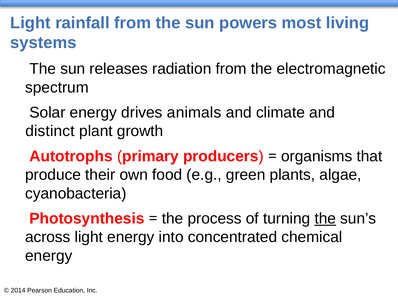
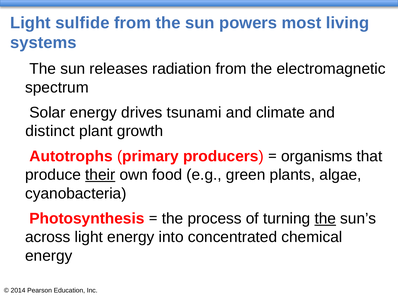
rainfall: rainfall -> sulfide
animals: animals -> tsunami
their underline: none -> present
